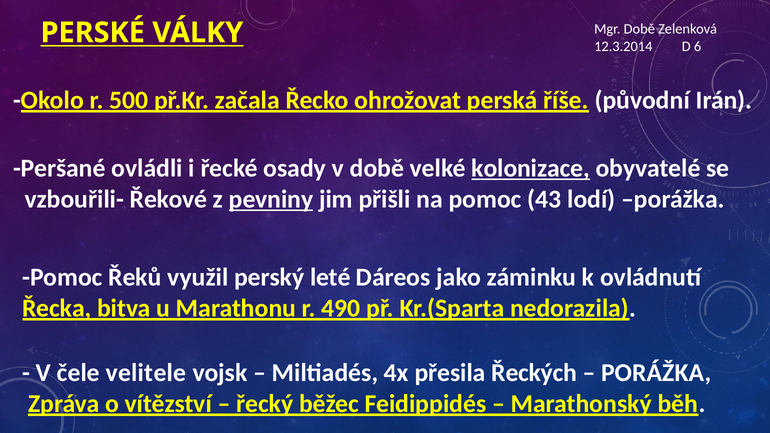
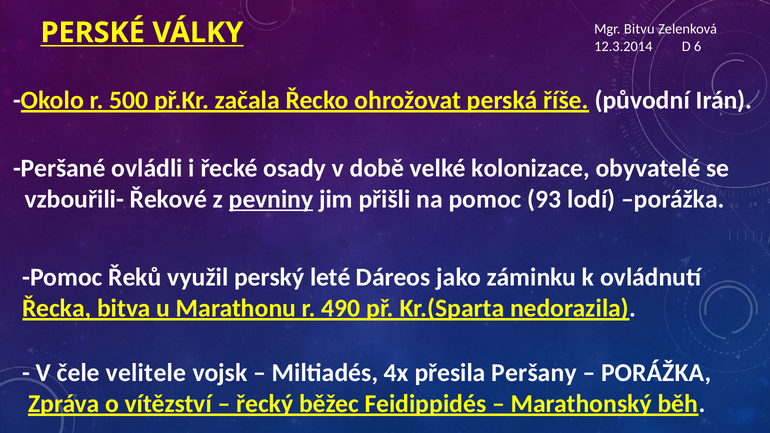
Mgr Době: Době -> Bitvu
kolonizace underline: present -> none
43: 43 -> 93
Řeckých: Řeckých -> Peršany
